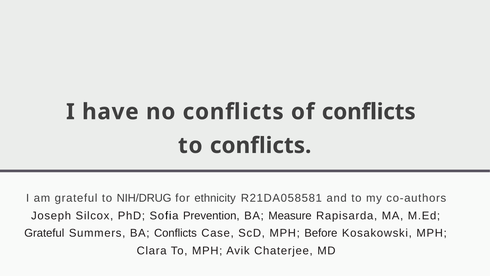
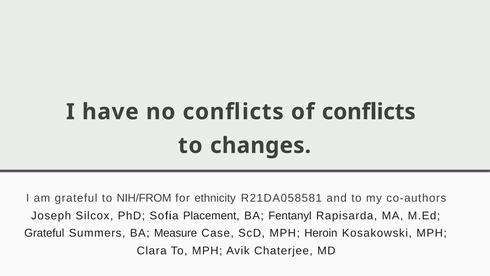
to conflicts: conflicts -> changes
NIH/DRUG: NIH/DRUG -> NIH/FROM
Prevention: Prevention -> Placement
Measure: Measure -> Fentanyl
BA Conflicts: Conflicts -> Measure
Before: Before -> Heroin
